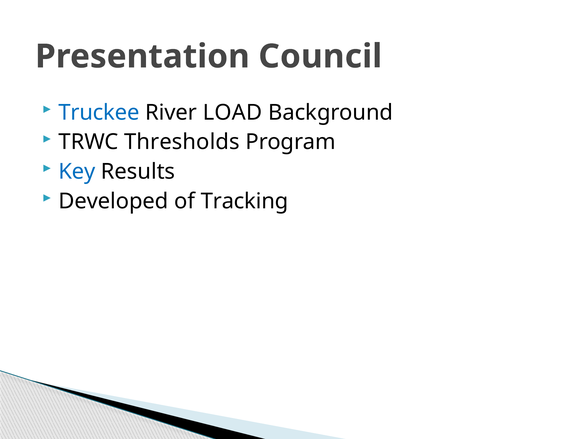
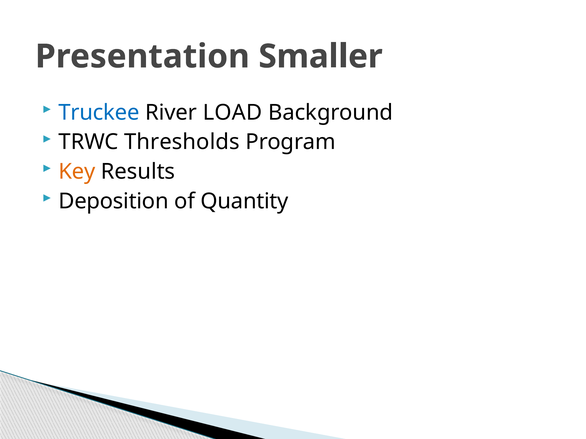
Council: Council -> Smaller
Key colour: blue -> orange
Developed: Developed -> Deposition
Tracking: Tracking -> Quantity
